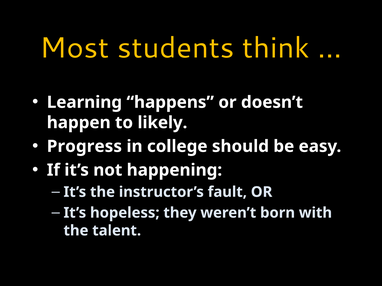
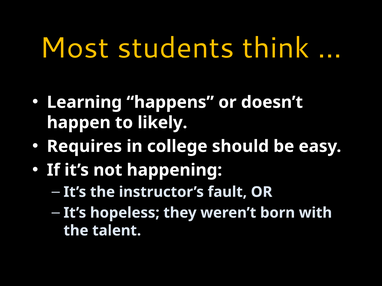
Progress: Progress -> Requires
